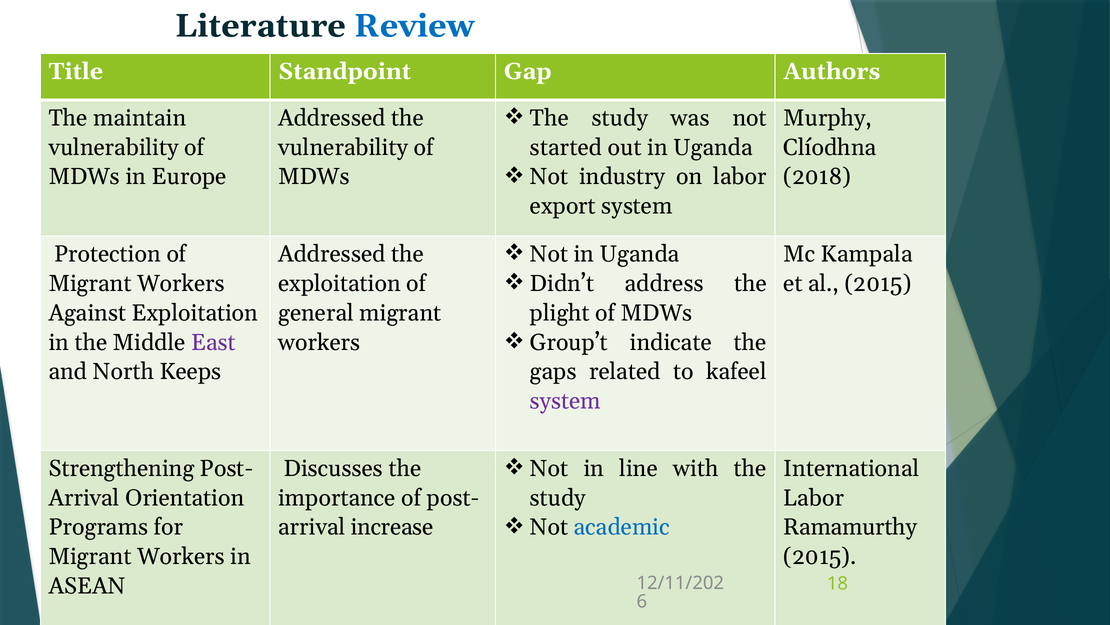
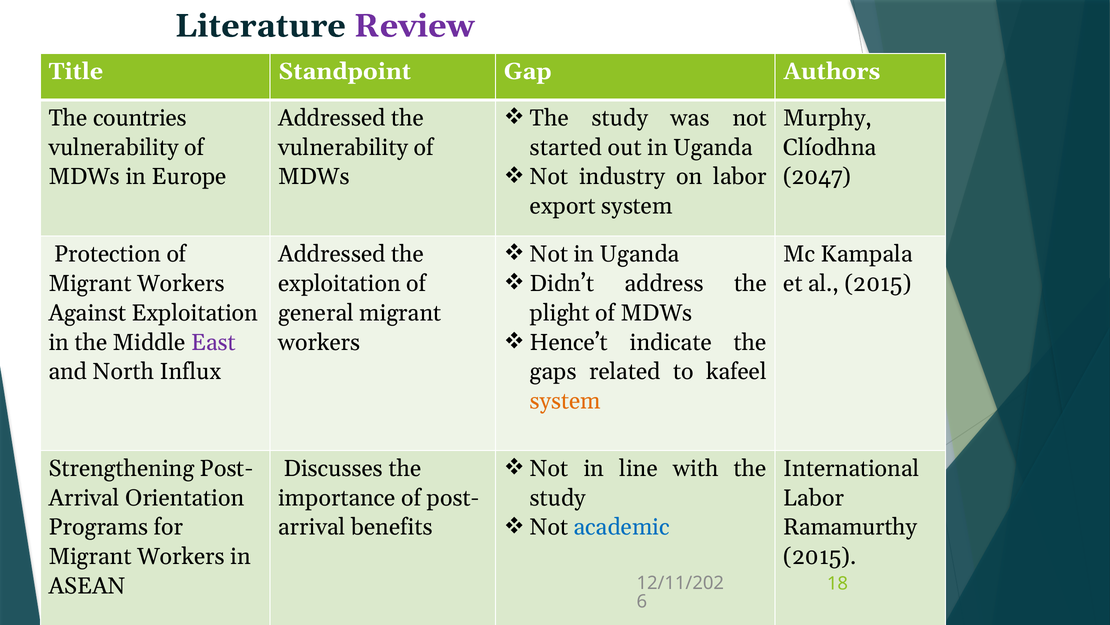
Review colour: blue -> purple
maintain: maintain -> countries
2018: 2018 -> 2047
Group’t: Group’t -> Hence’t
Keeps: Keeps -> Influx
system at (565, 401) colour: purple -> orange
increase: increase -> benefits
